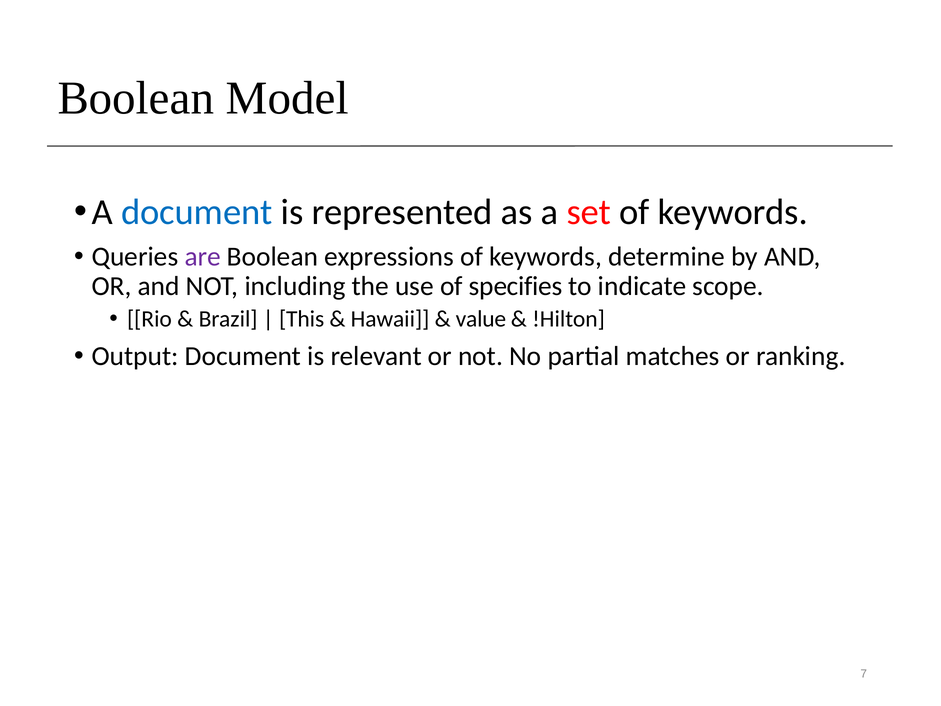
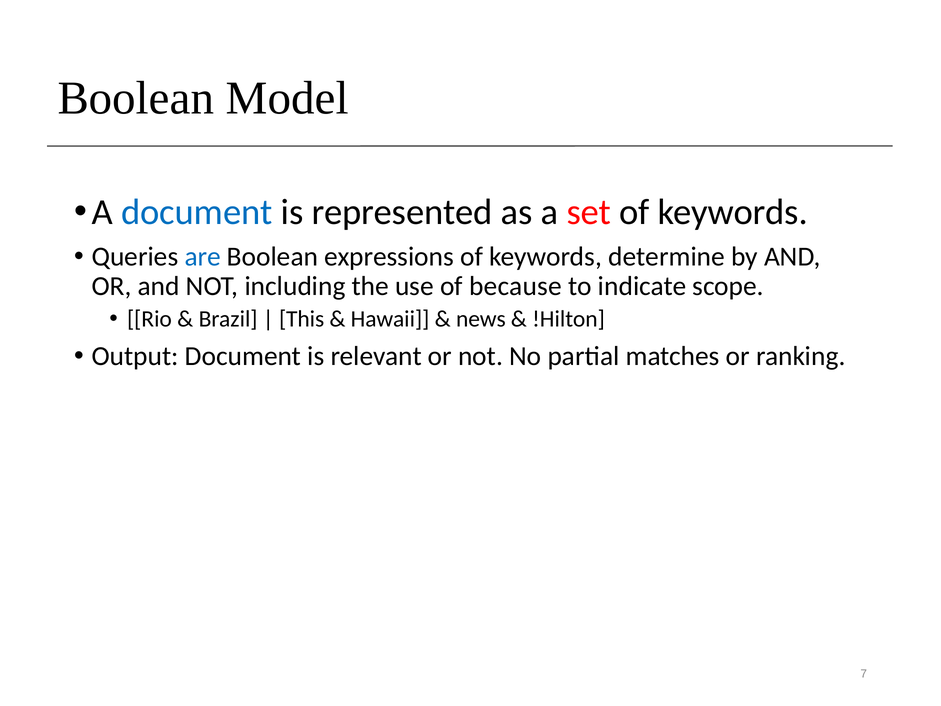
are colour: purple -> blue
specifies: specifies -> because
value: value -> news
